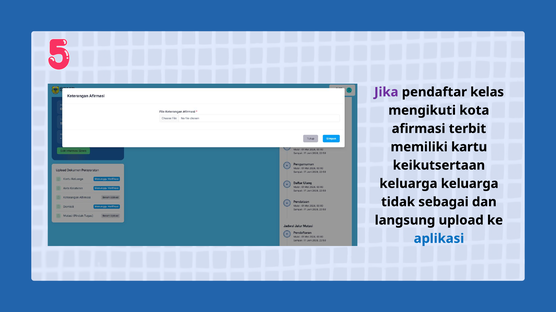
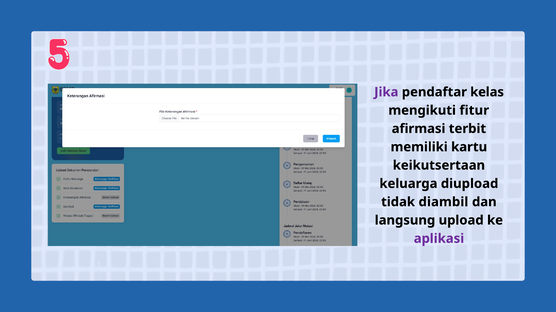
kota: kota -> fitur
keluarga keluarga: keluarga -> diupload
sebagai: sebagai -> diambil
aplikasi colour: blue -> purple
